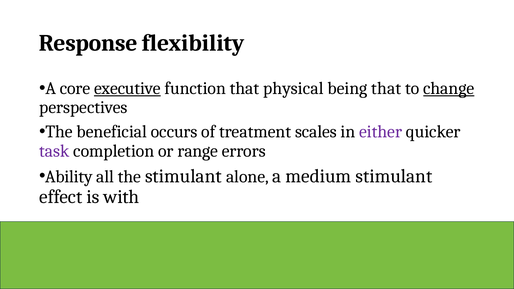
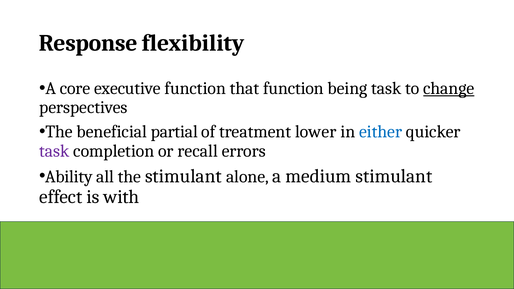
executive underline: present -> none
that physical: physical -> function
being that: that -> task
occurs: occurs -> partial
scales: scales -> lower
either colour: purple -> blue
range: range -> recall
